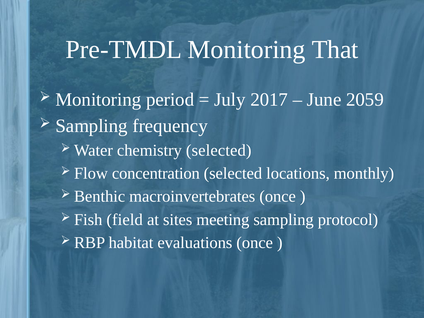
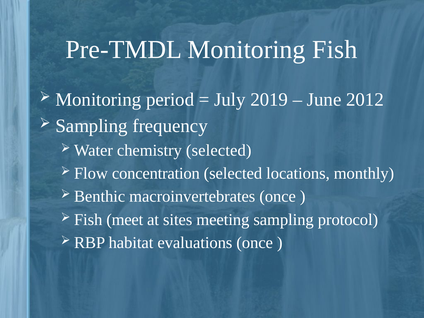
Monitoring That: That -> Fish
2017: 2017 -> 2019
2059: 2059 -> 2012
field: field -> meet
